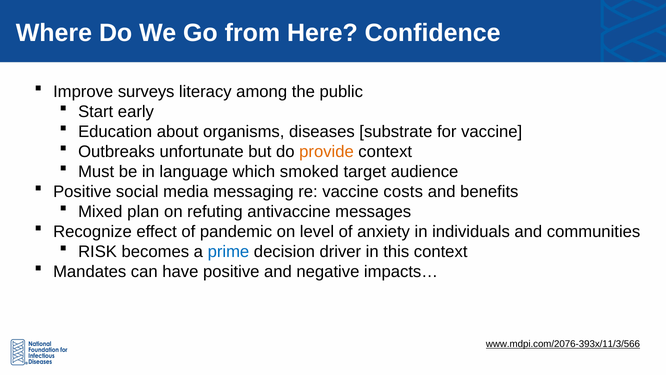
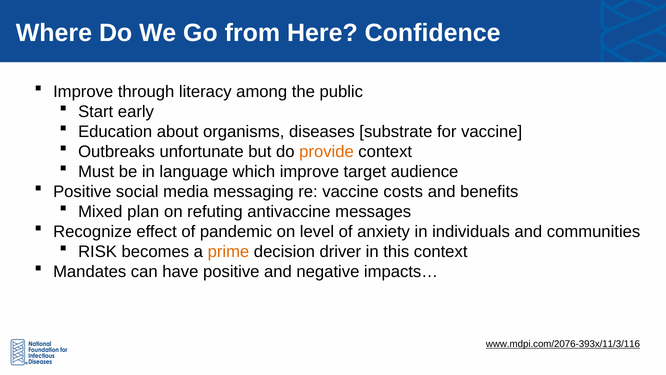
surveys: surveys -> through
which smoked: smoked -> improve
prime colour: blue -> orange
www.mdpi.com/2076-393x/11/3/566: www.mdpi.com/2076-393x/11/3/566 -> www.mdpi.com/2076-393x/11/3/116
